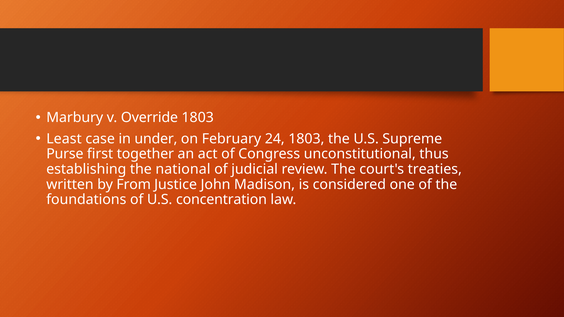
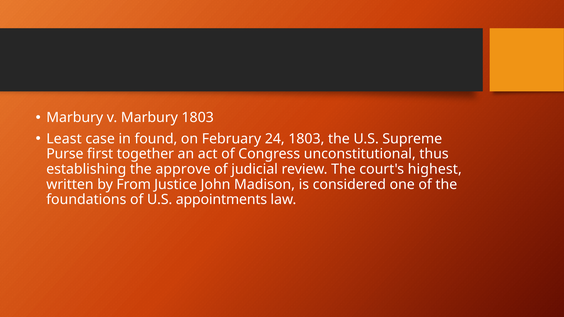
v Override: Override -> Marbury
under: under -> found
national: national -> approve
treaties: treaties -> highest
concentration: concentration -> appointments
